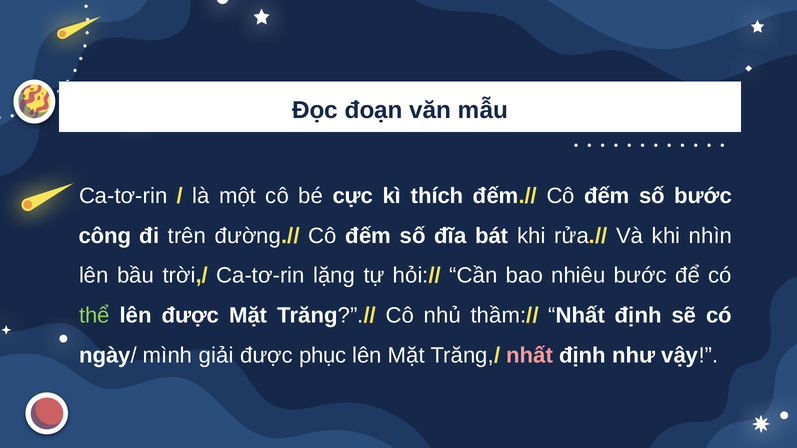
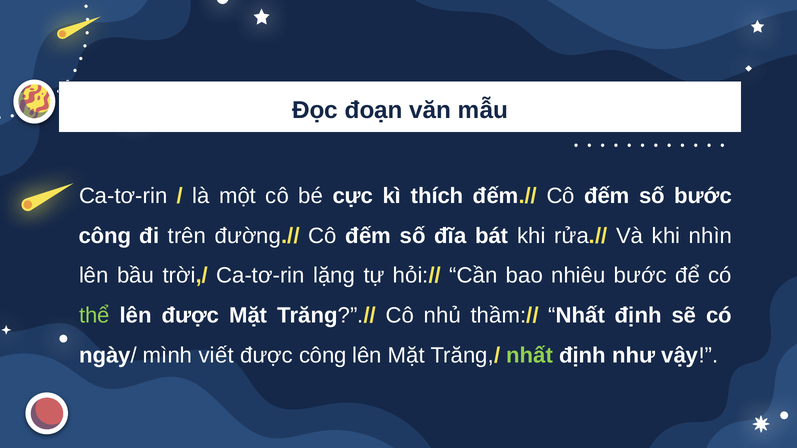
giải: giải -> viết
được phục: phục -> công
nhất at (530, 356) colour: pink -> light green
